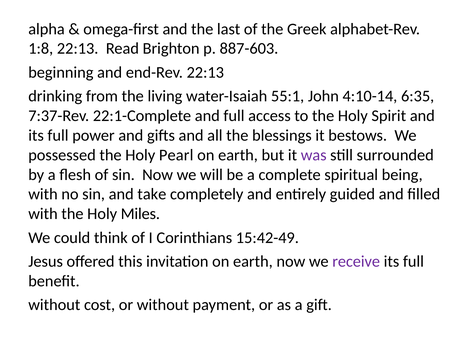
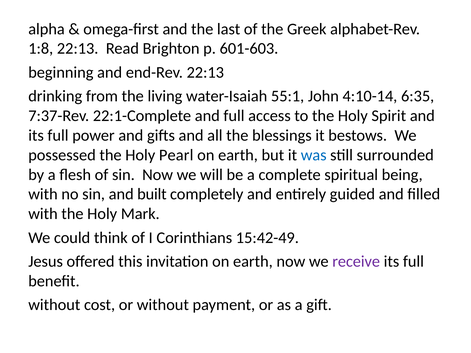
887-603: 887-603 -> 601-603
was colour: purple -> blue
take: take -> built
Miles: Miles -> Mark
